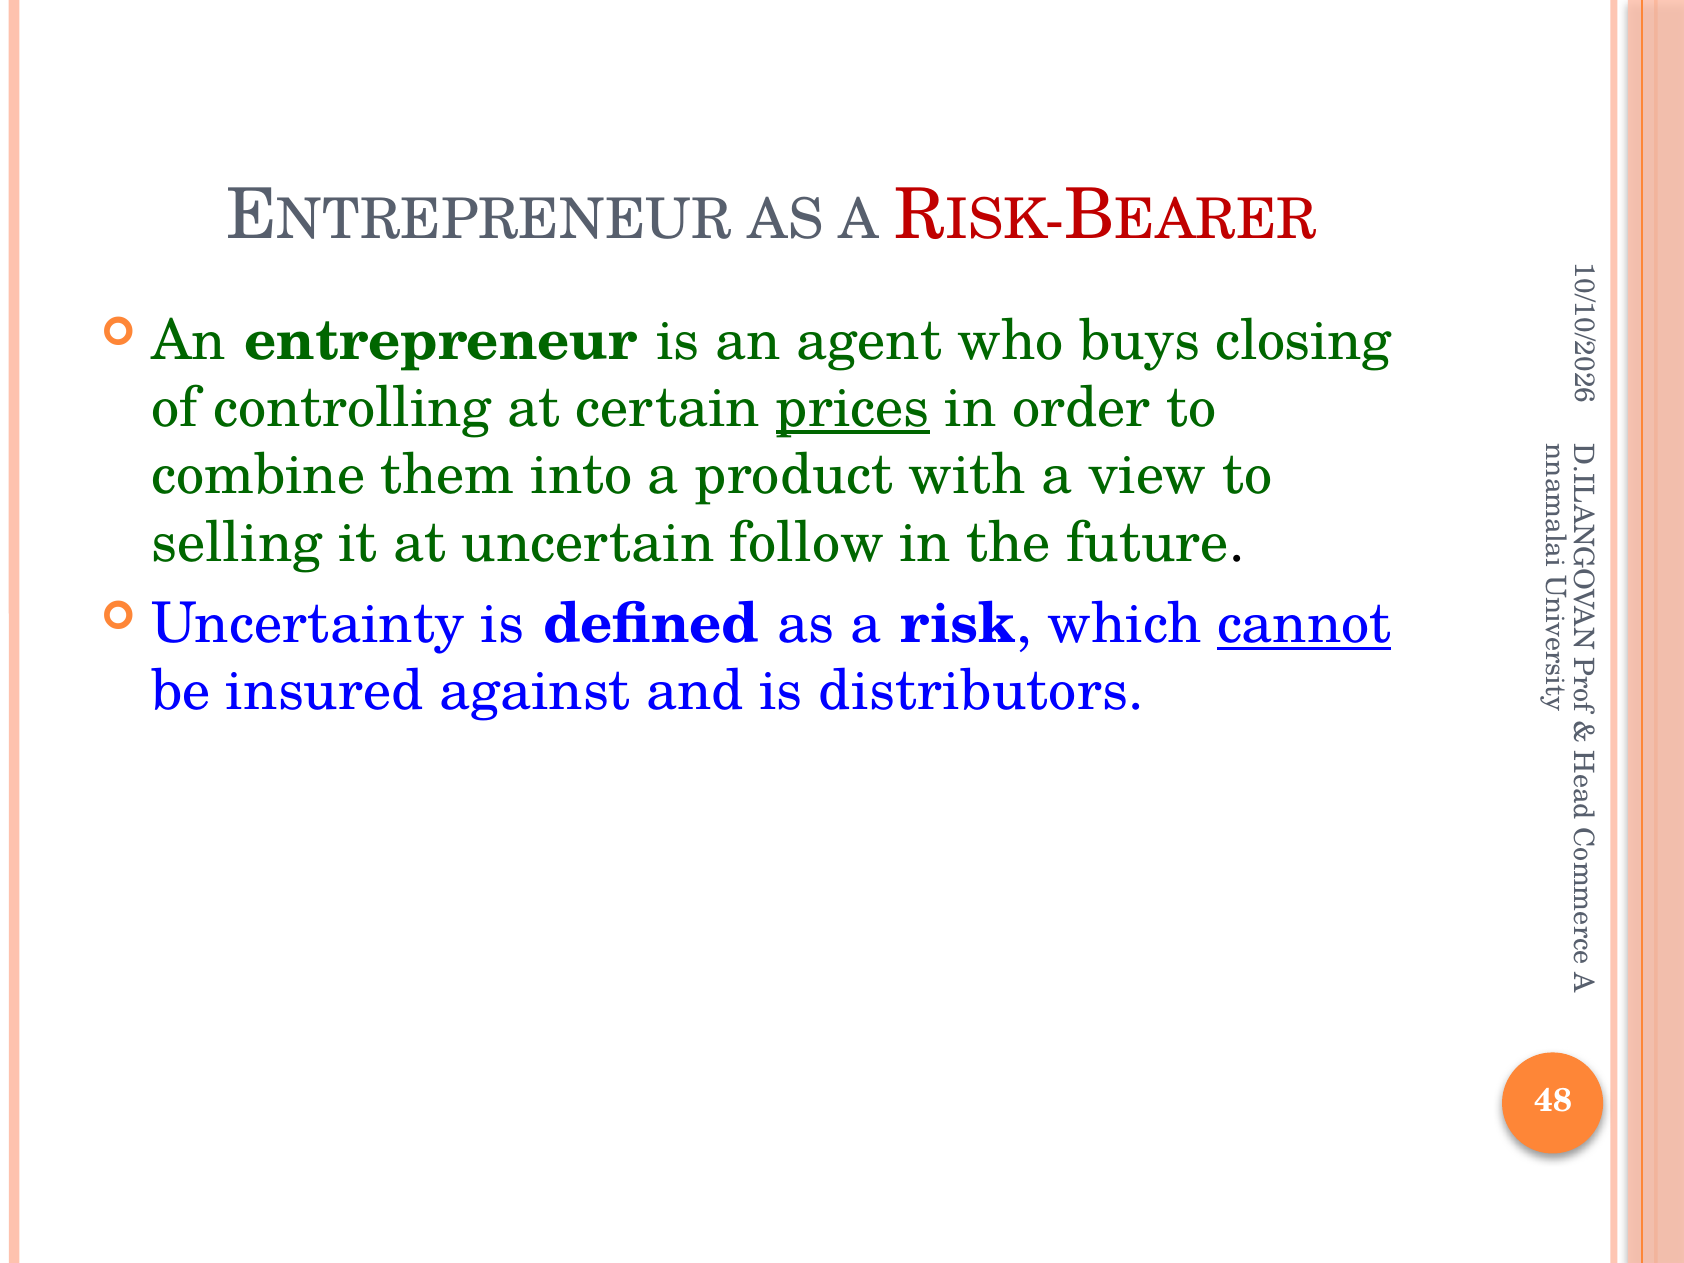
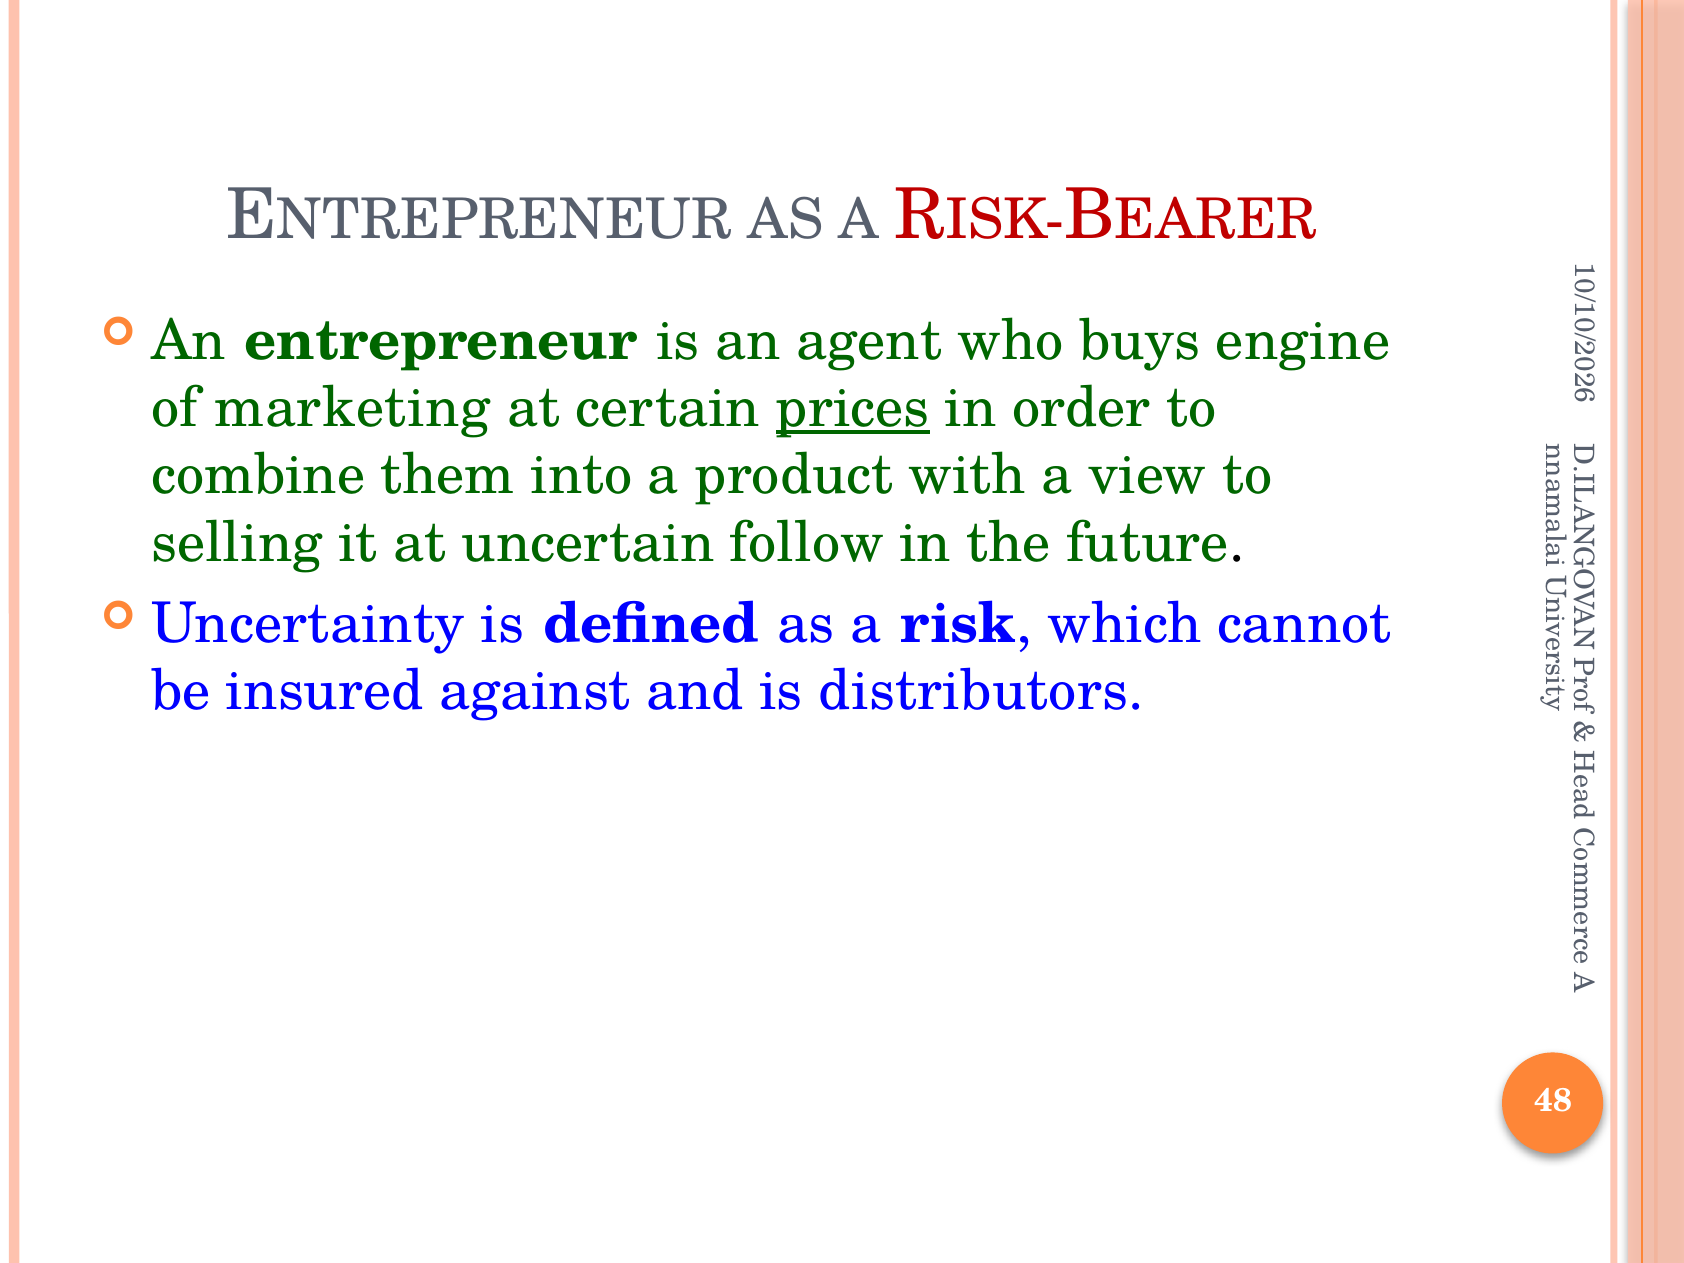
closing: closing -> engine
controlling: controlling -> marketing
cannot underline: present -> none
